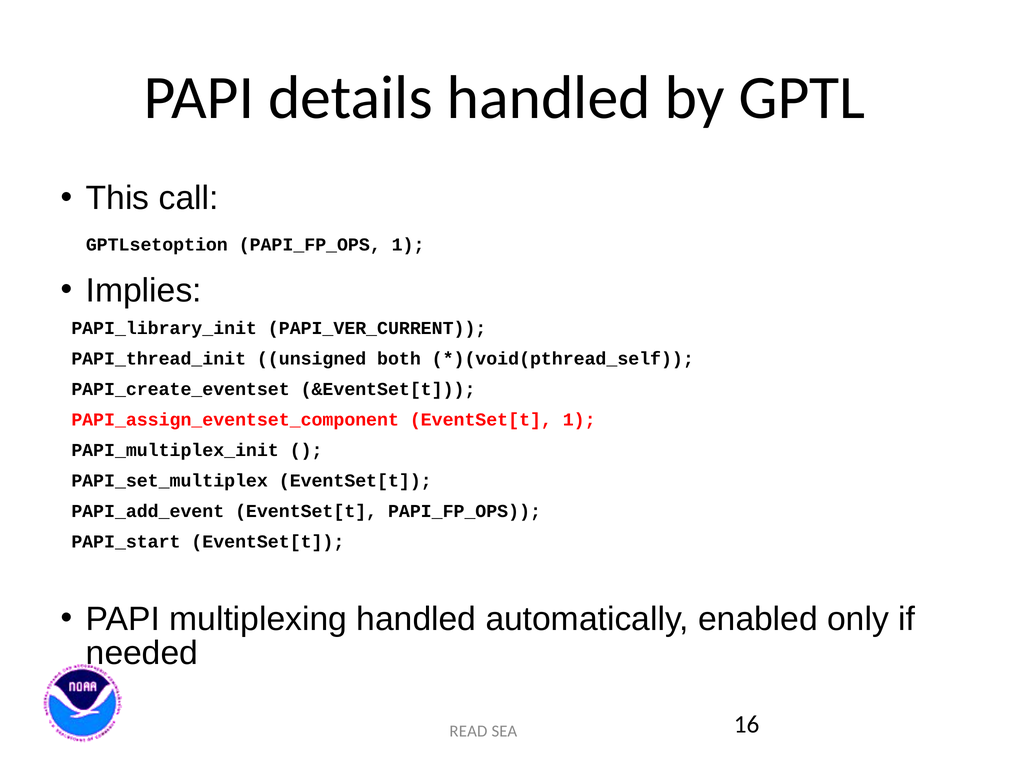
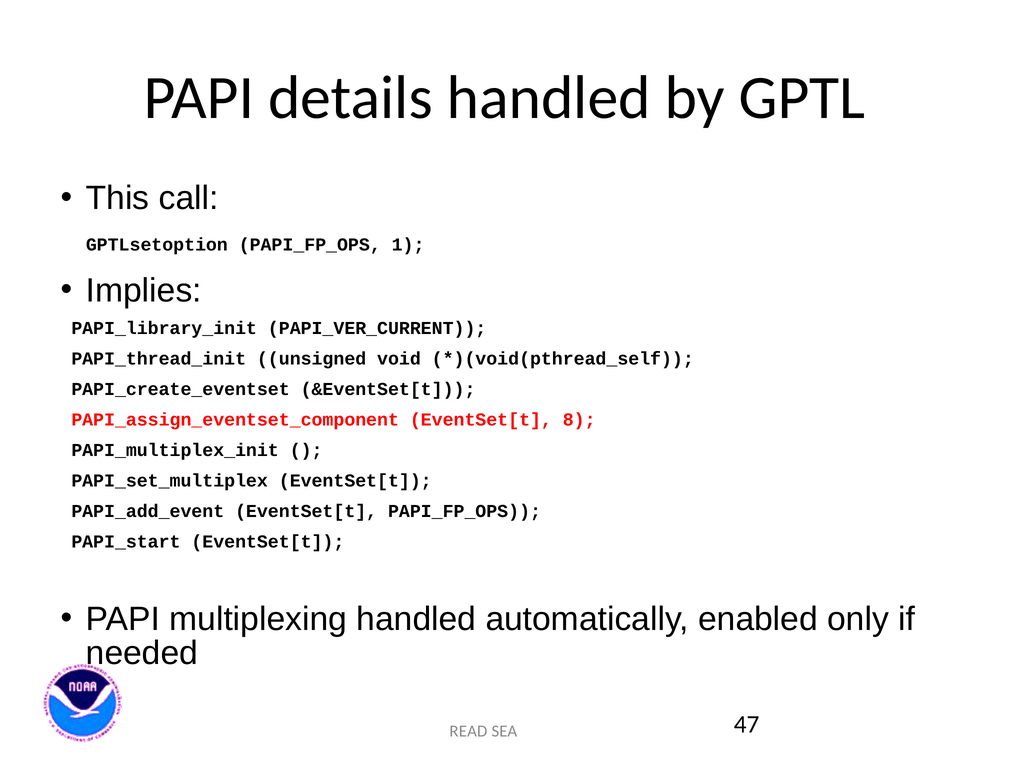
both: both -> void
EventSet[t 1: 1 -> 8
16: 16 -> 47
